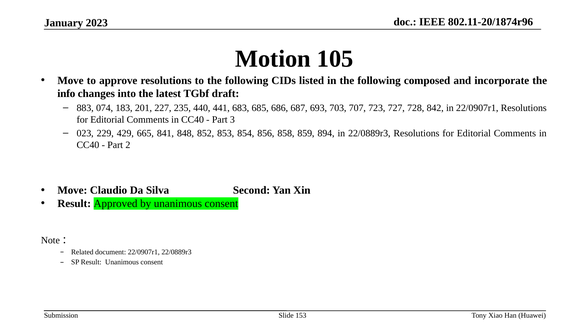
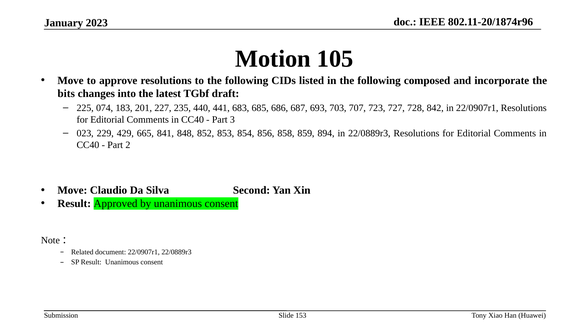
info: info -> bits
883: 883 -> 225
